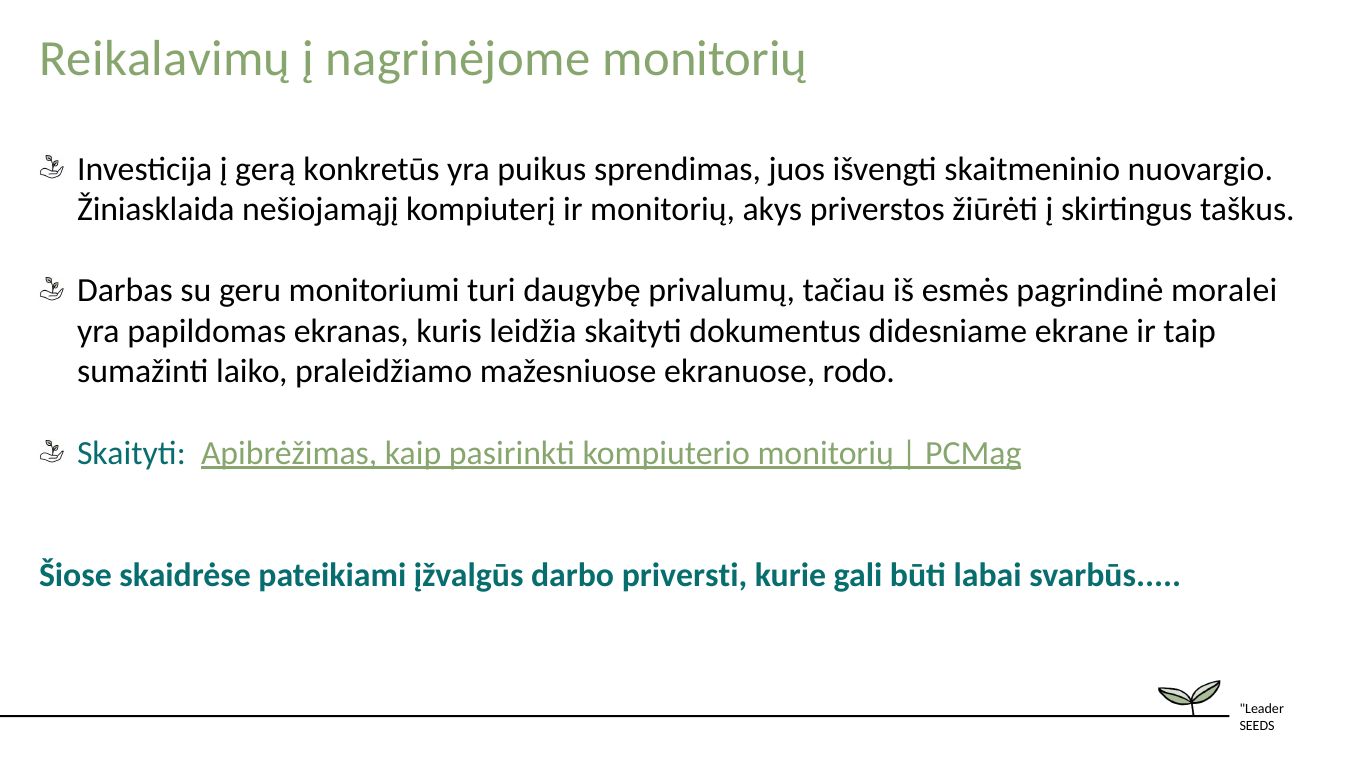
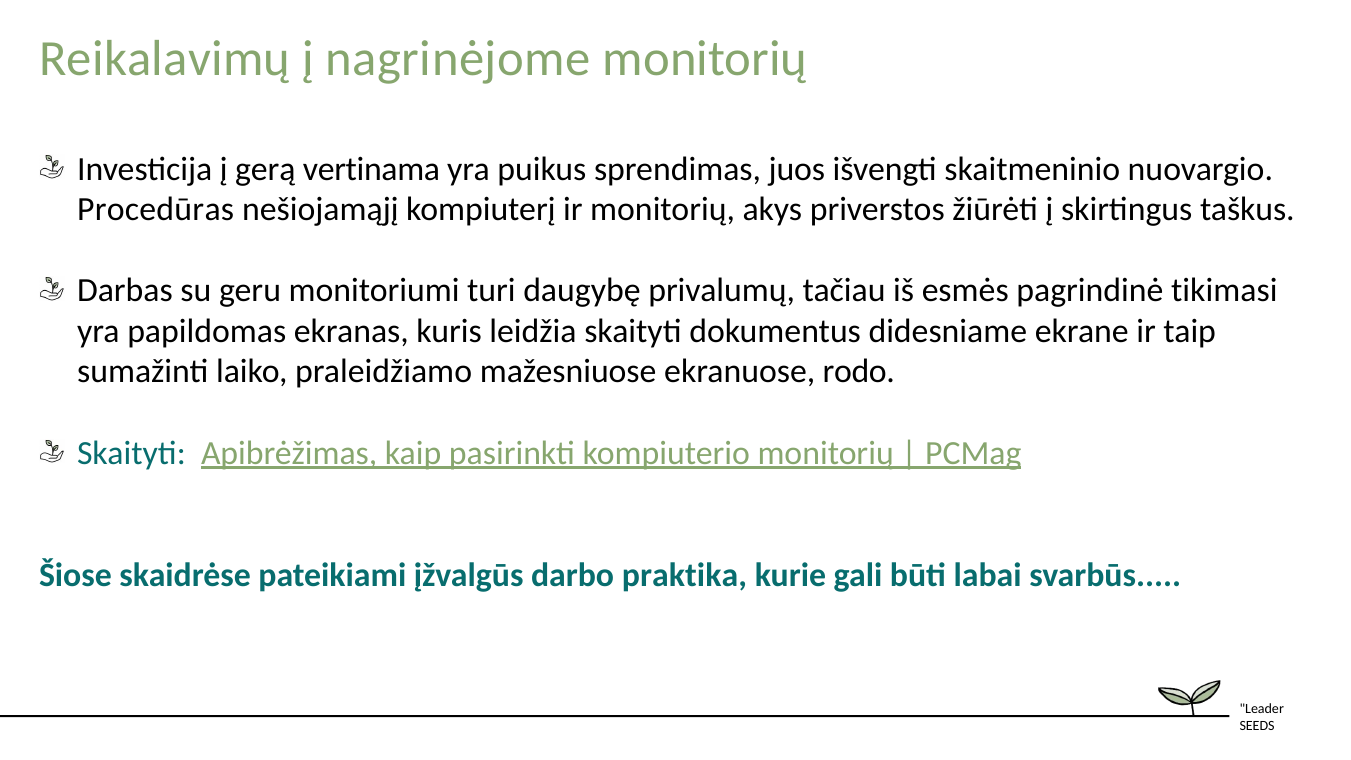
konkretūs: konkretūs -> vertinama
Žiniasklaida: Žiniasklaida -> Procedūras
moralei: moralei -> tikimasi
priversti: priversti -> praktika
